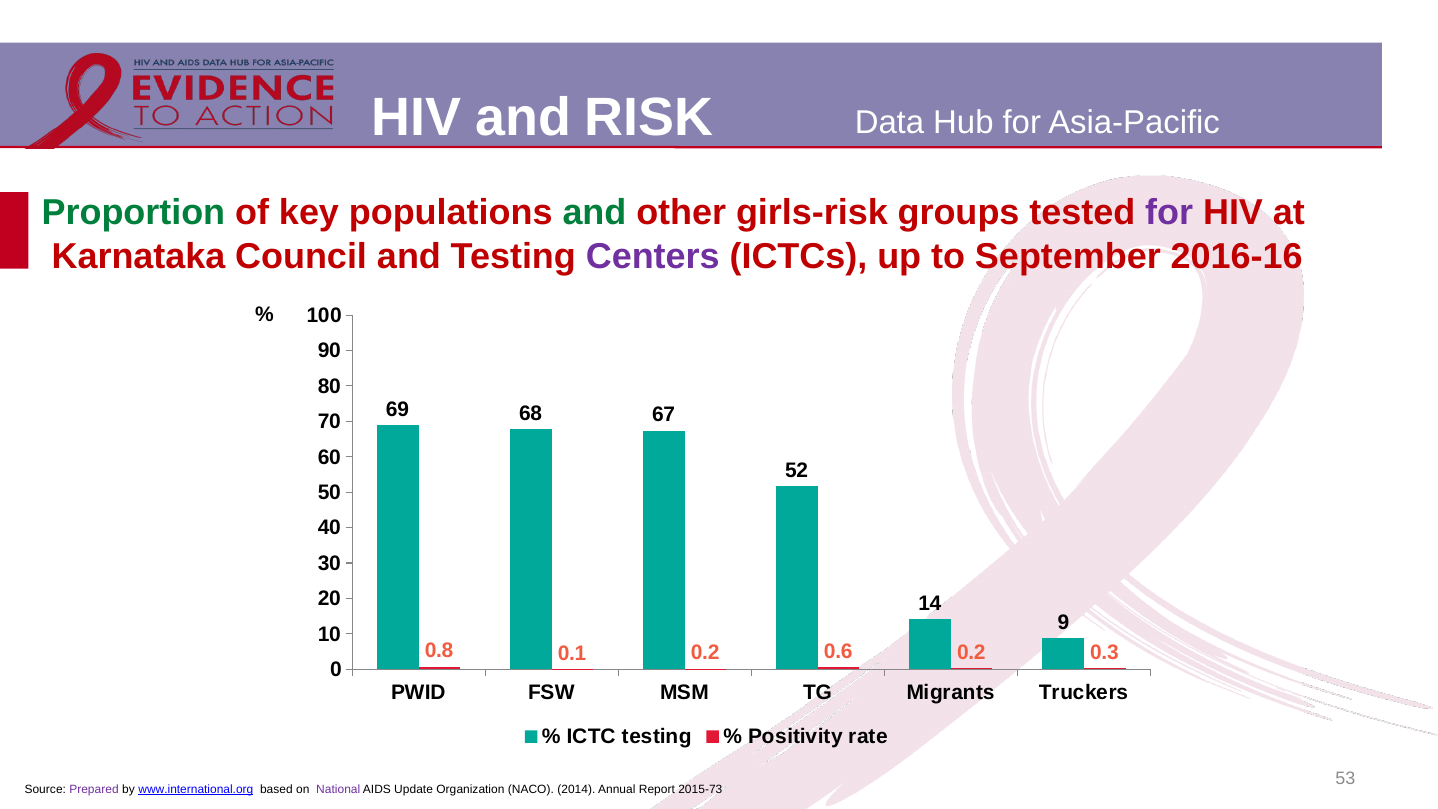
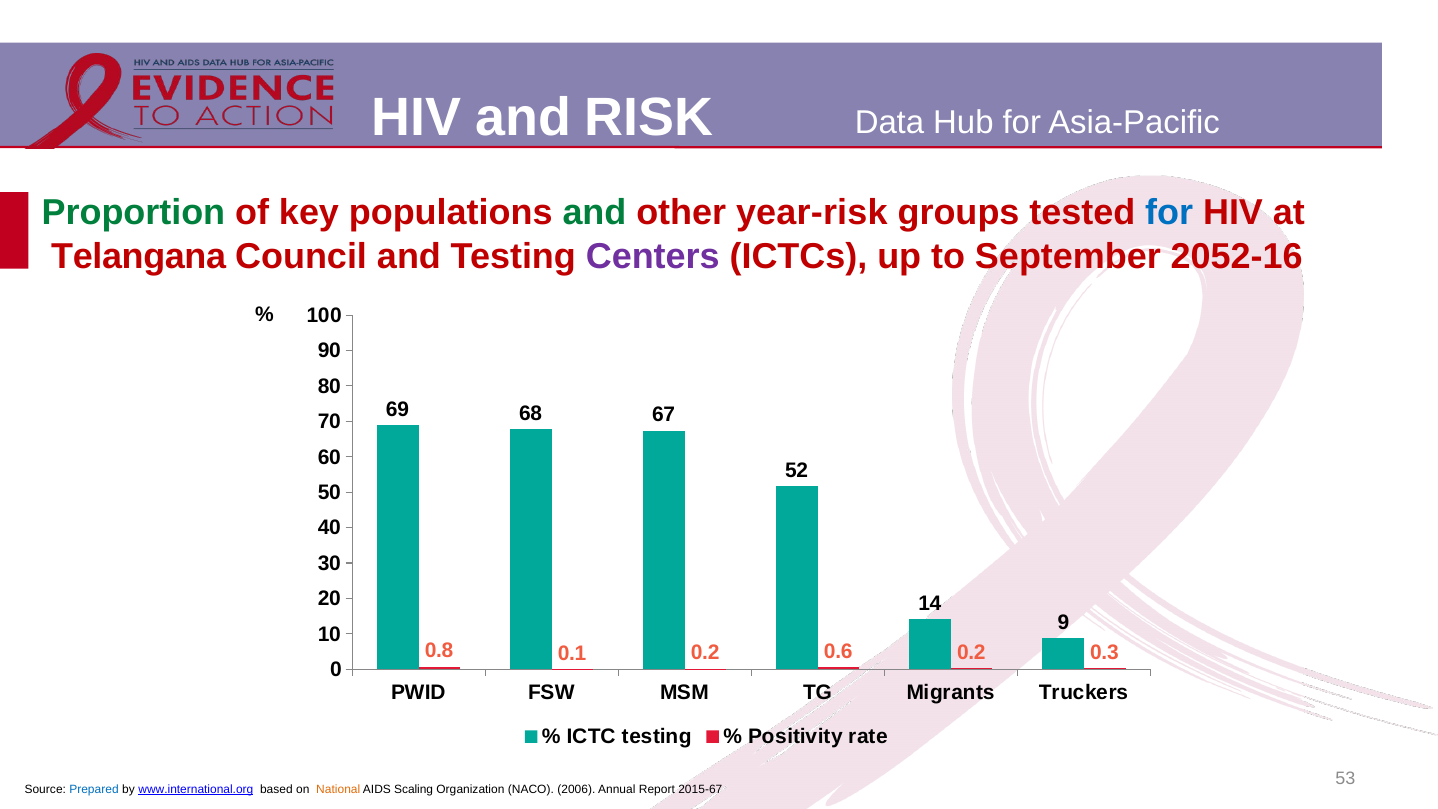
girls-risk: girls-risk -> year-risk
for at (1169, 213) colour: purple -> blue
Karnataka: Karnataka -> Telangana
2016-16: 2016-16 -> 2052-16
Prepared colour: purple -> blue
National colour: purple -> orange
Update: Update -> Scaling
2014: 2014 -> 2006
2015-73: 2015-73 -> 2015-67
